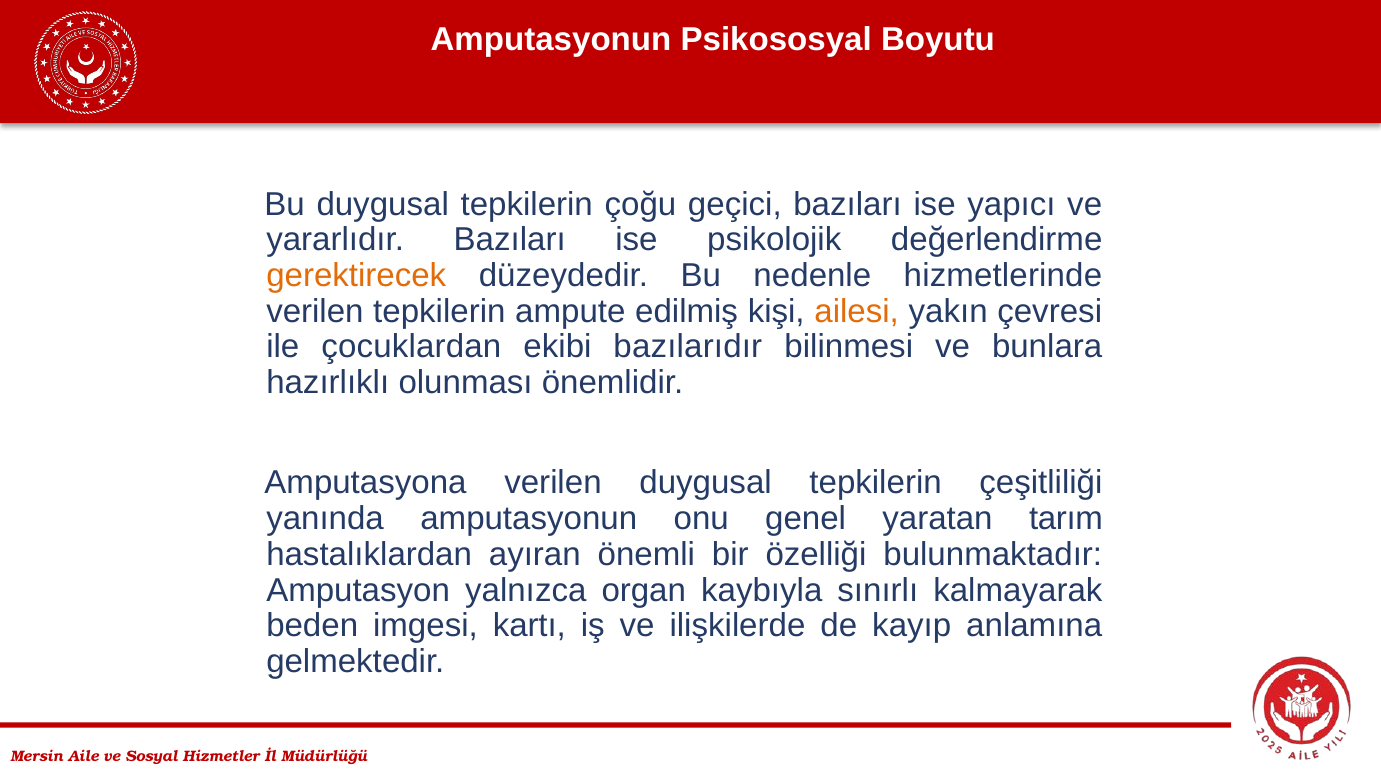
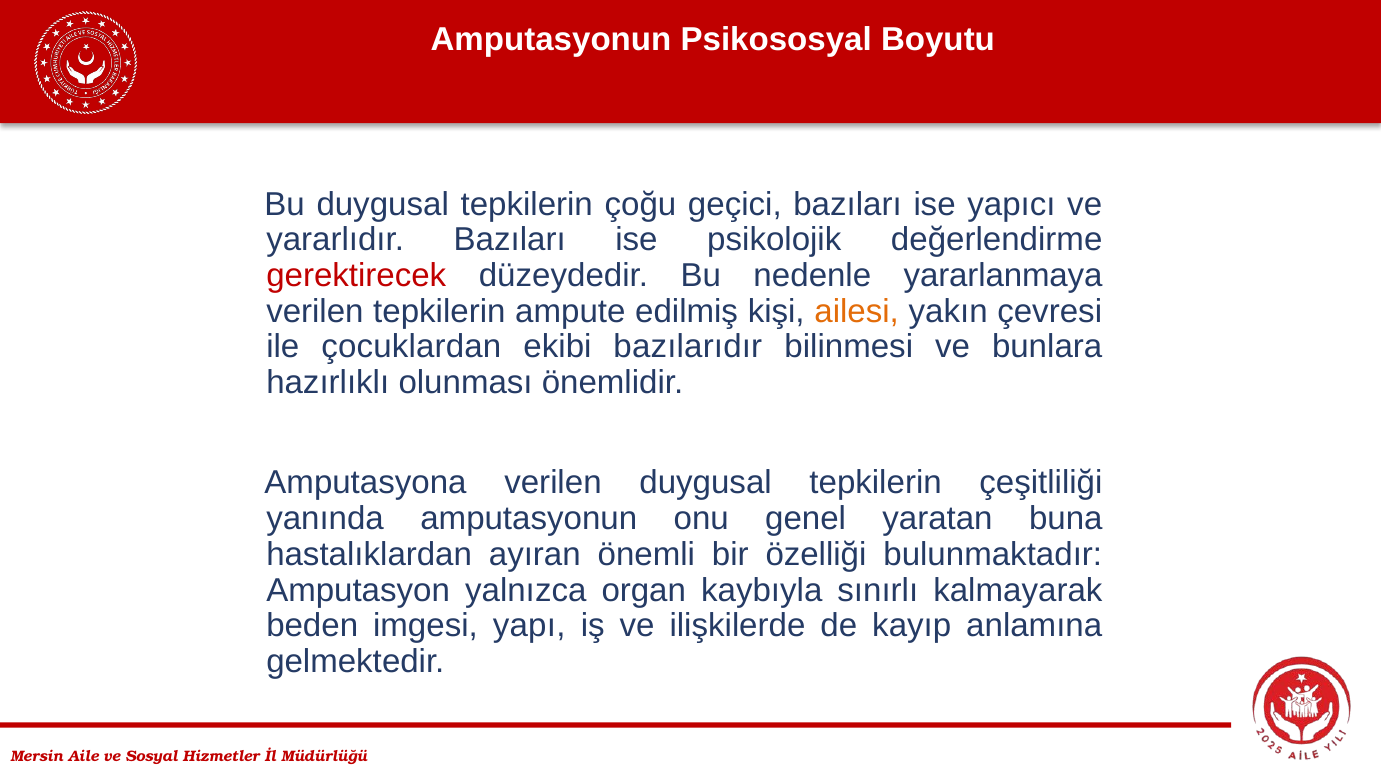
gerektirecek colour: orange -> red
hizmetlerinde: hizmetlerinde -> yararlanmaya
tarım: tarım -> buna
kartı: kartı -> yapı
